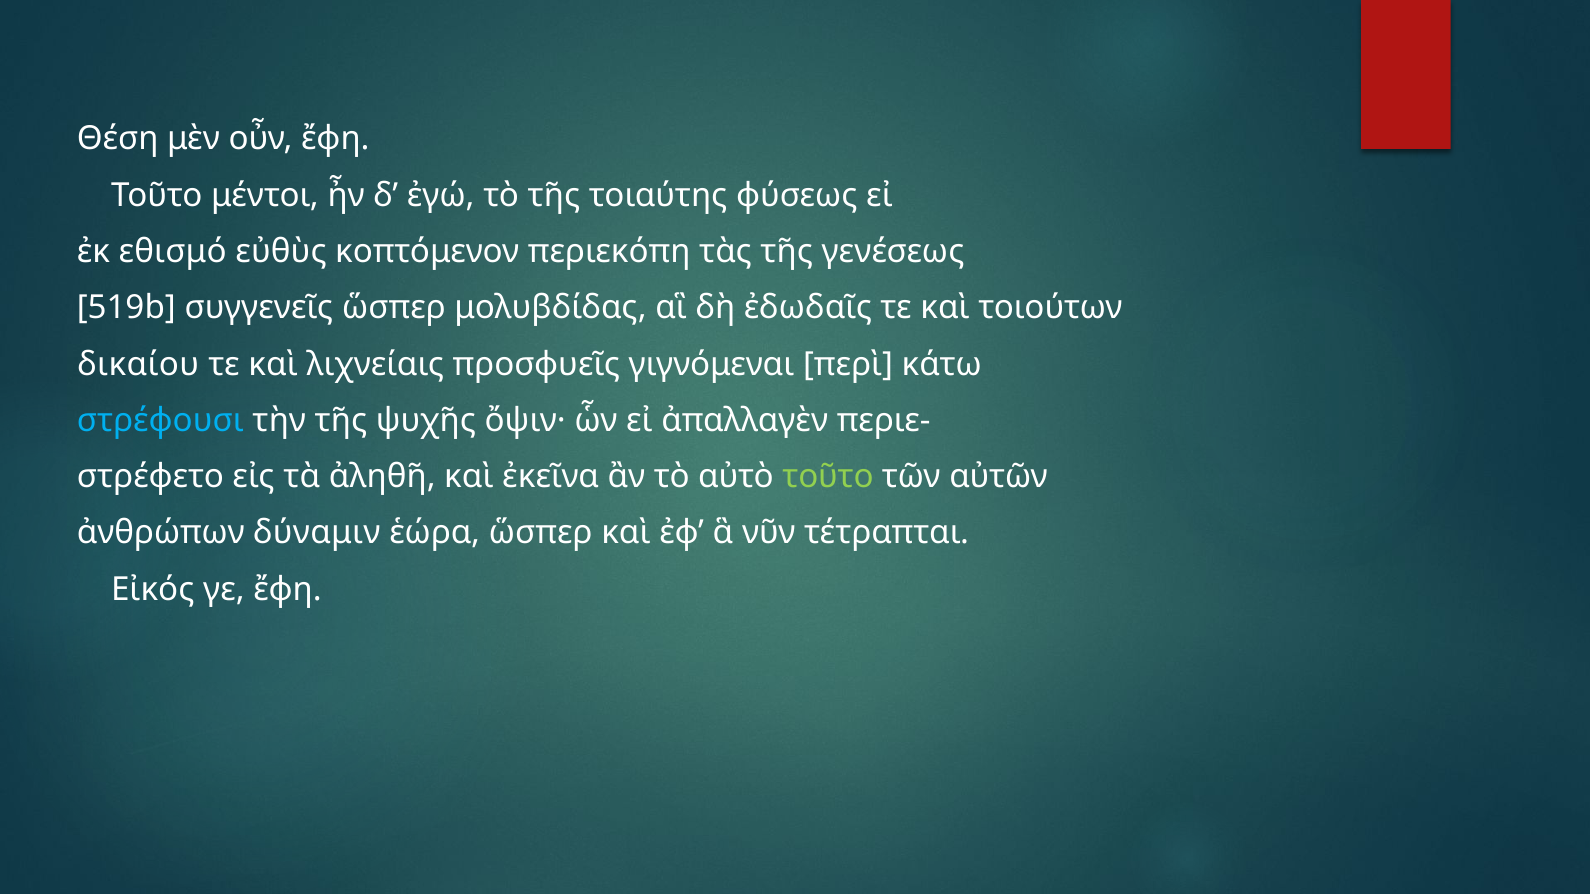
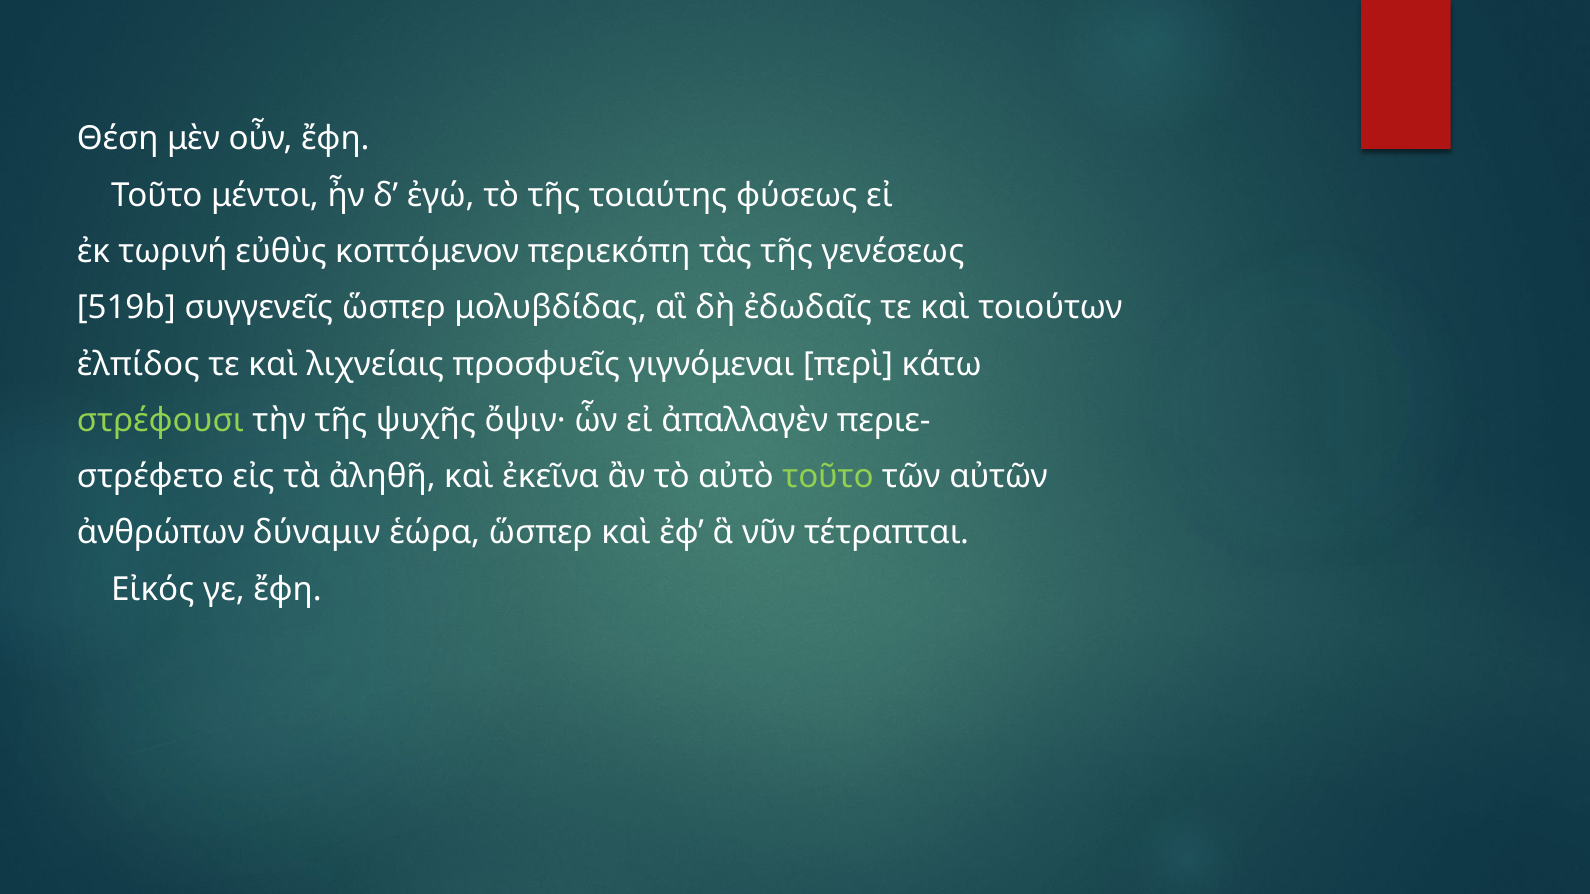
εθισμό: εθισμό -> τωρινή
δικαίου: δικαίου -> ἐλπίδος
στρέφουσι colour: light blue -> light green
